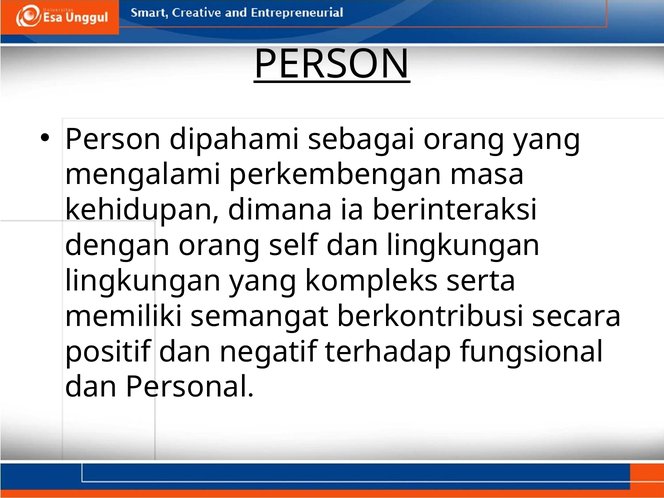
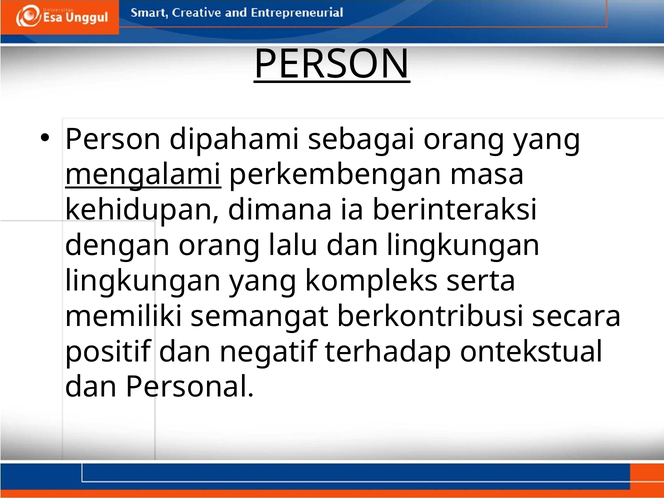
mengalami underline: none -> present
self: self -> lalu
fungsional: fungsional -> ontekstual
